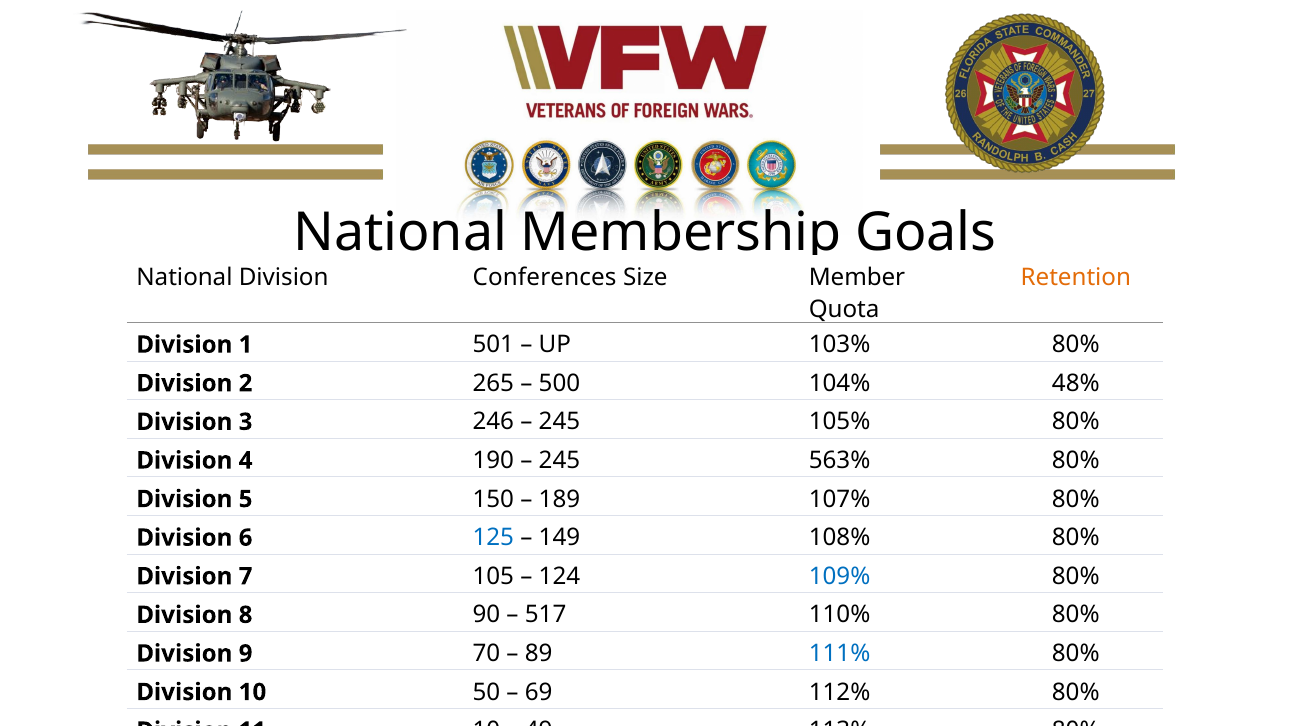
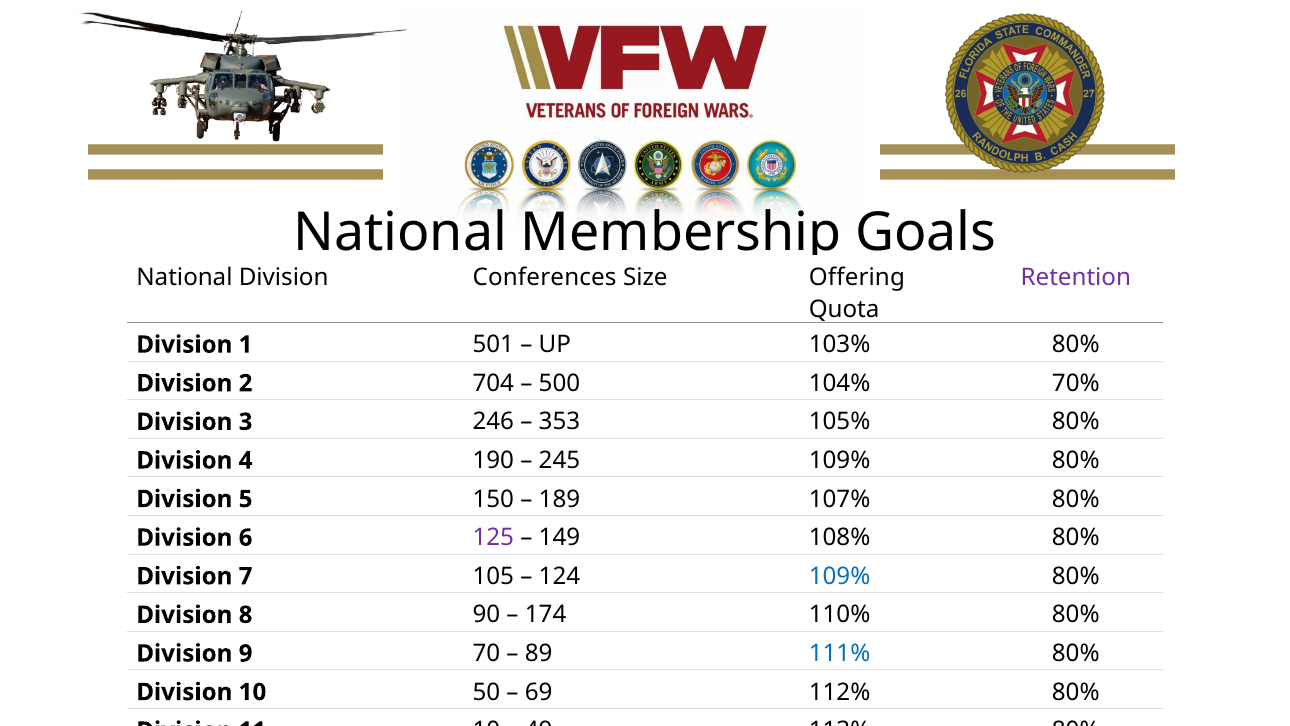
Member: Member -> Offering
Retention colour: orange -> purple
265: 265 -> 704
48%: 48% -> 70%
245 at (559, 422): 245 -> 353
245 563%: 563% -> 109%
125 colour: blue -> purple
517: 517 -> 174
